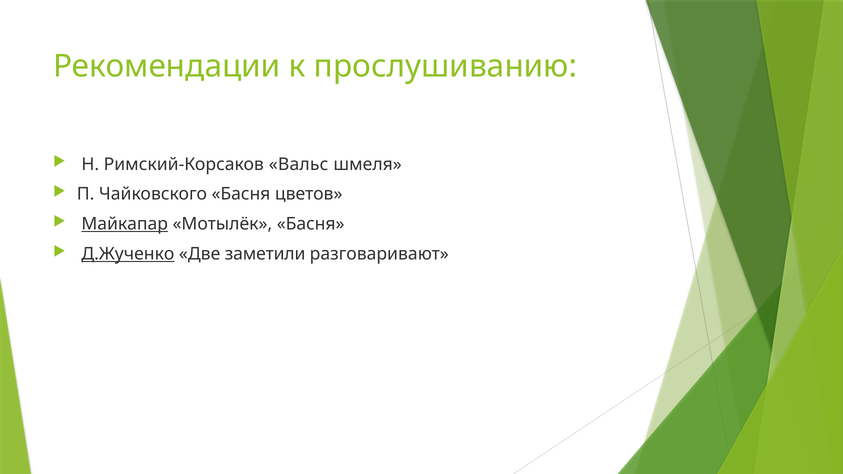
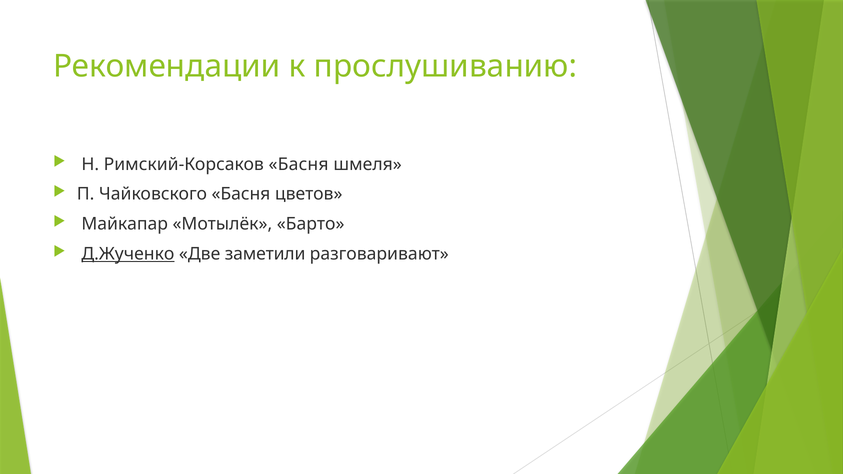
Римский-Корсаков Вальс: Вальс -> Басня
Майкапар underline: present -> none
Мотылёк Басня: Басня -> Барто
